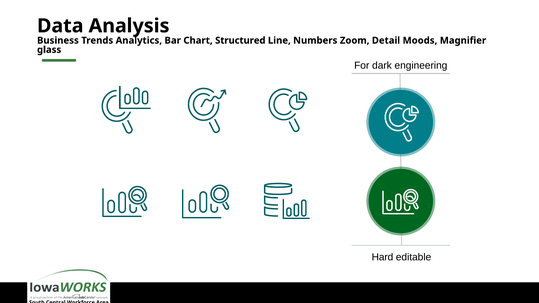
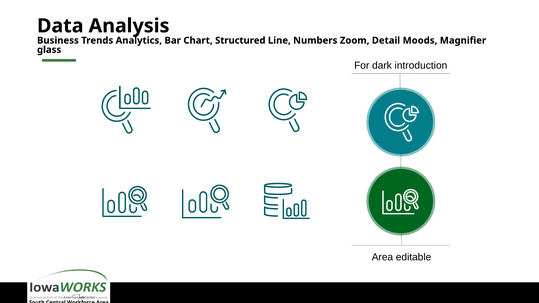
engineering: engineering -> introduction
Hard: Hard -> Area
